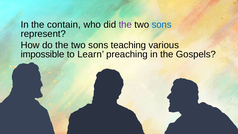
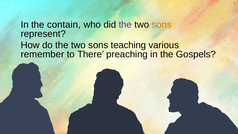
sons at (162, 25) colour: blue -> orange
impossible: impossible -> remember
Learn: Learn -> There
